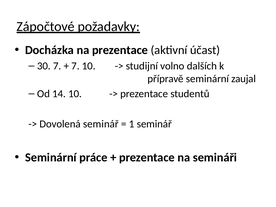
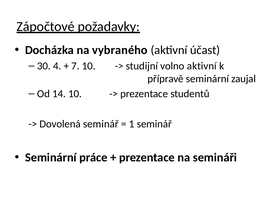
na prezentace: prezentace -> vybraného
30 7: 7 -> 4
volno dalších: dalších -> aktivní
